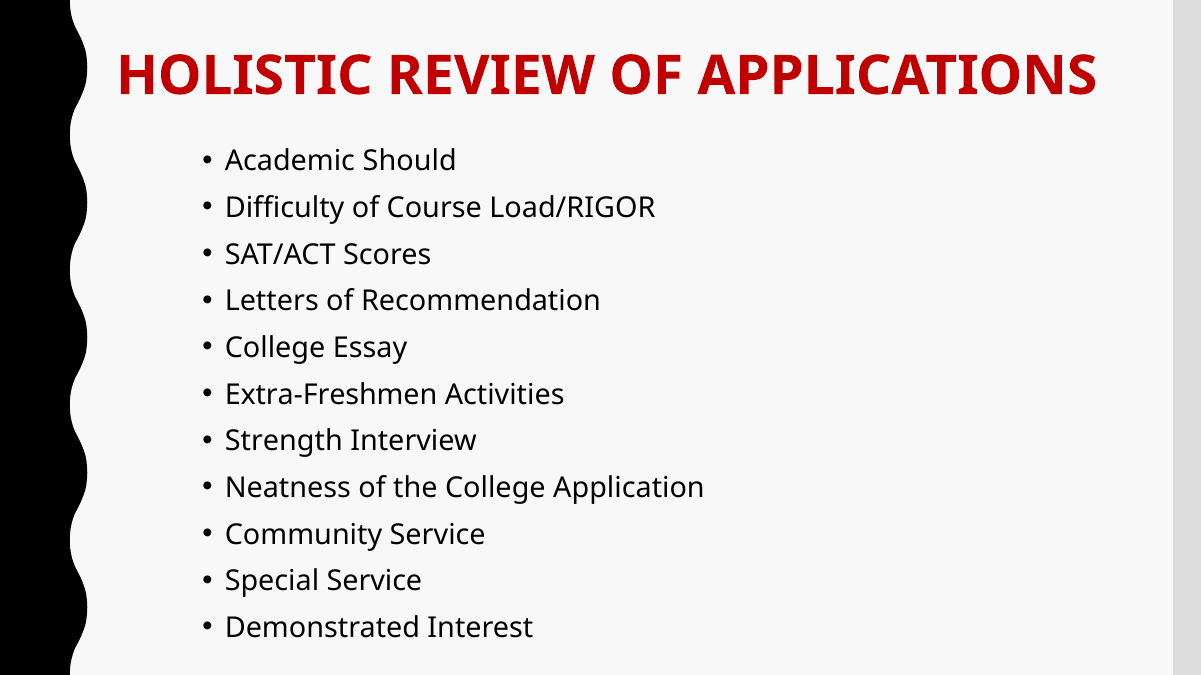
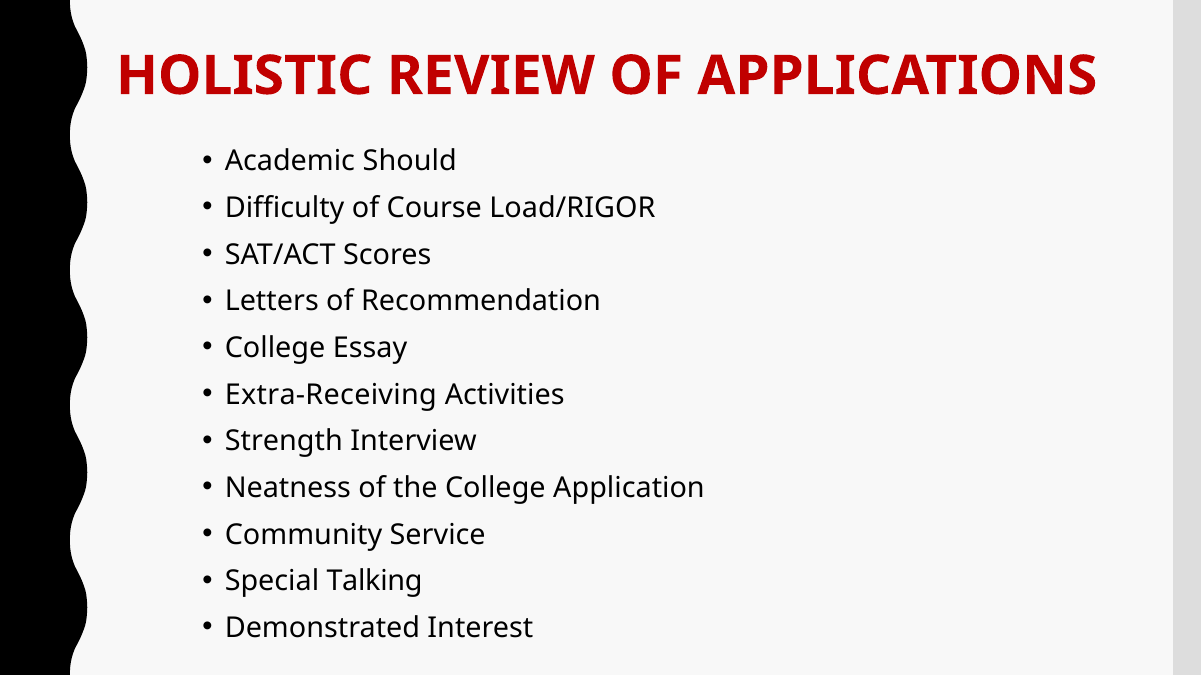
Extra-Freshmen: Extra-Freshmen -> Extra-Receiving
Special Service: Service -> Talking
